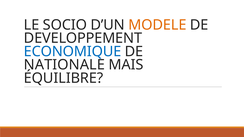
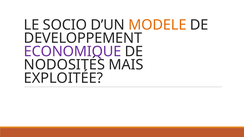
ECONOMIQUE colour: blue -> purple
NATIONALE: NATIONALE -> NODOSITÉS
ÉQUILIBRE: ÉQUILIBRE -> EXPLOITÉE
